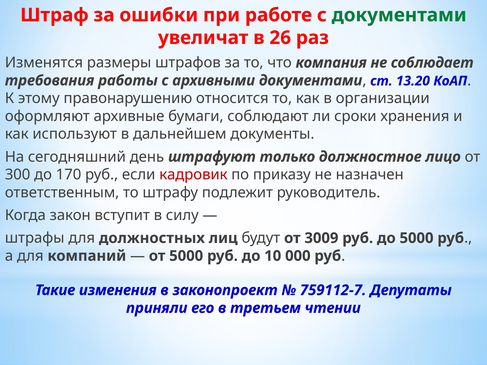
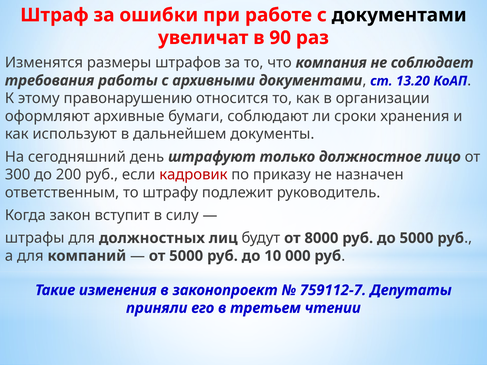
документами at (399, 15) colour: green -> black
26: 26 -> 90
170: 170 -> 200
3009: 3009 -> 8000
